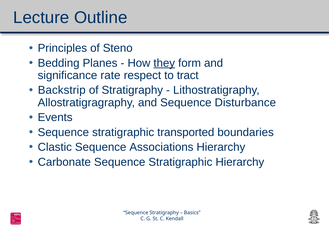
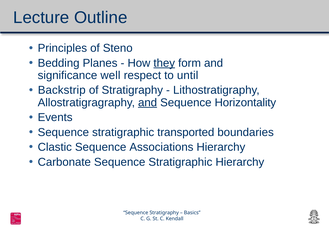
rate: rate -> well
tract: tract -> until
and at (148, 102) underline: none -> present
Disturbance: Disturbance -> Horizontality
